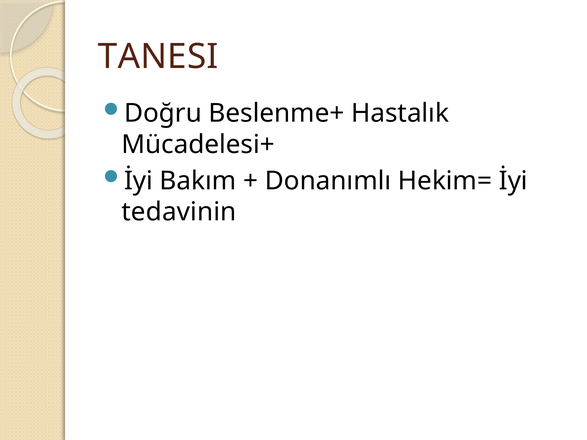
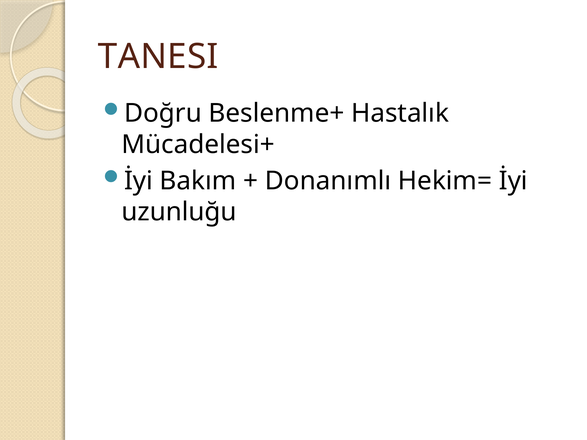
tedavinin: tedavinin -> uzunluğu
